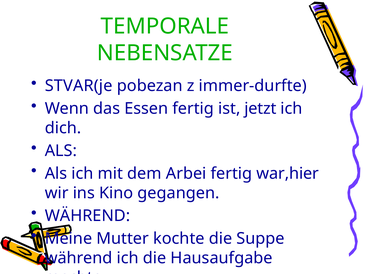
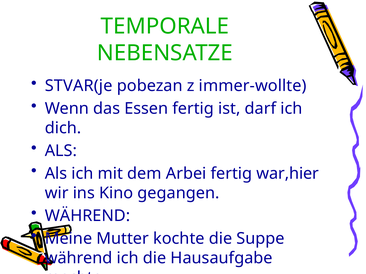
immer-durfte: immer-durfte -> immer-wollte
jetzt: jetzt -> darf
